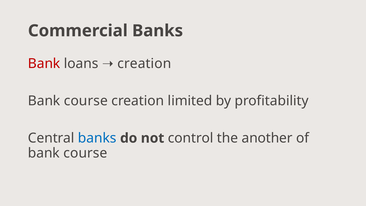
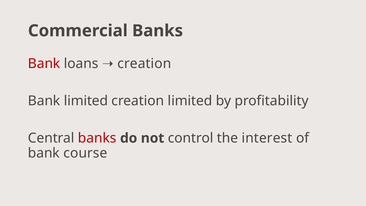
course at (86, 101): course -> limited
banks at (97, 138) colour: blue -> red
another: another -> interest
